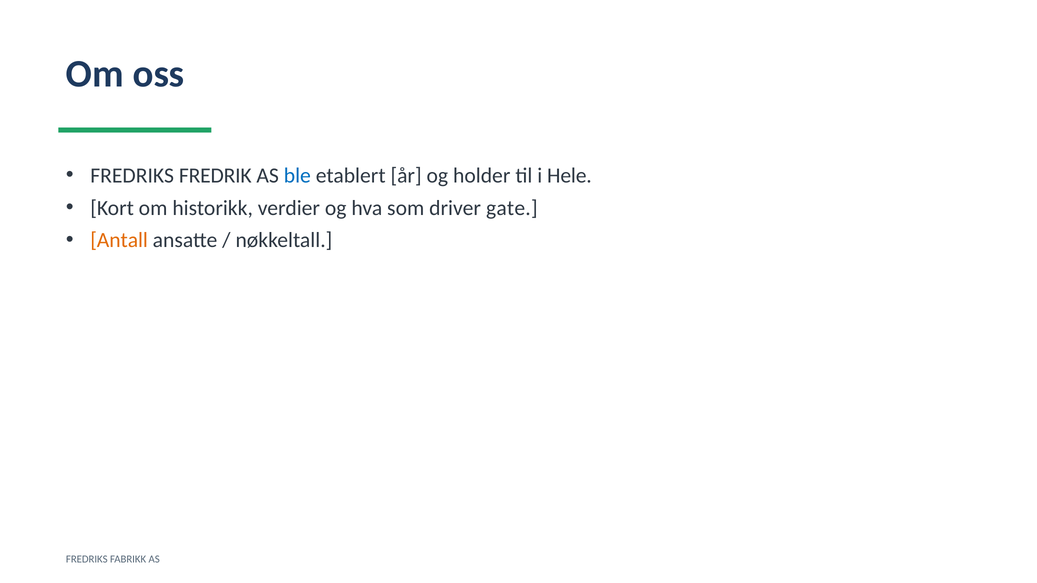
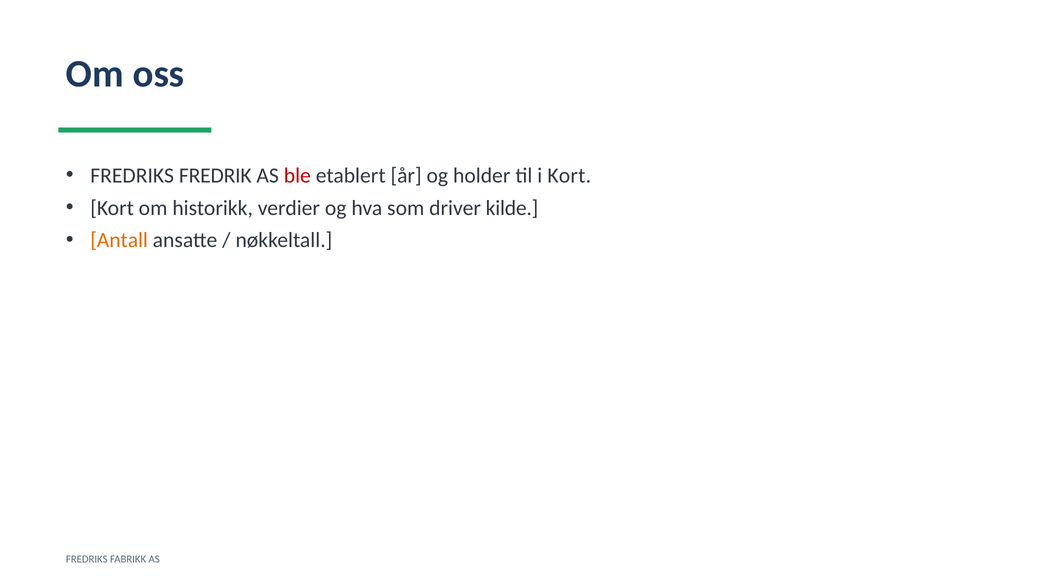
ble colour: blue -> red
i Hele: Hele -> Kort
gate: gate -> kilde
